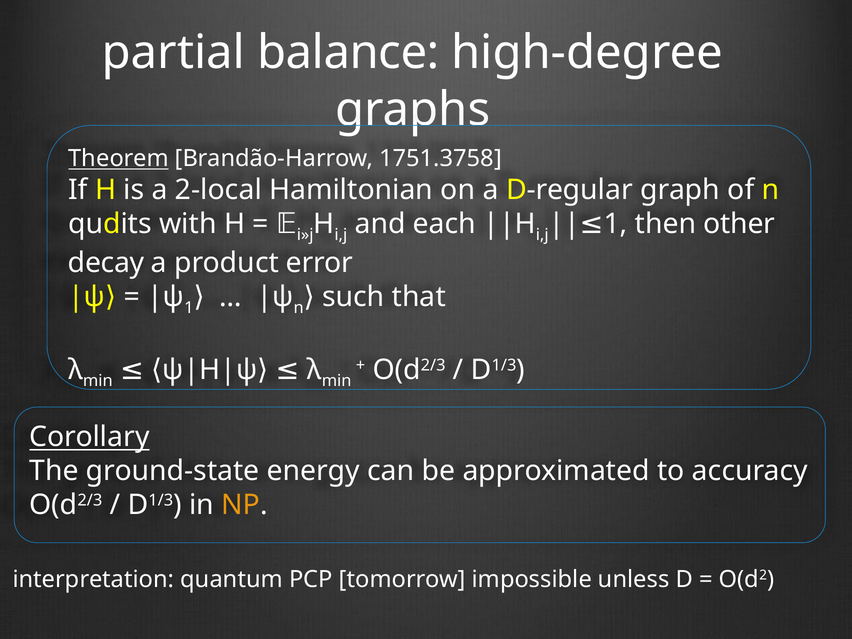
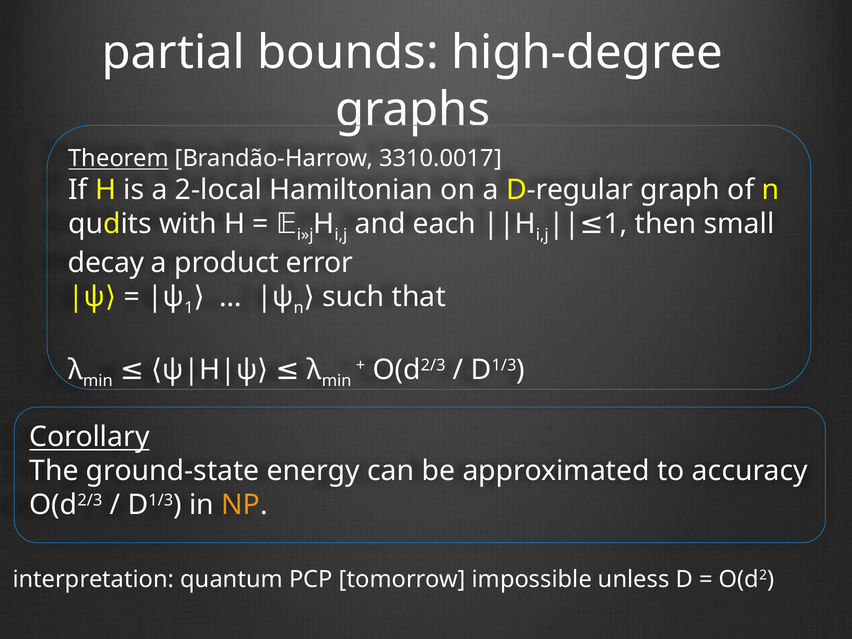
balance: balance -> bounds
1751.3758: 1751.3758 -> 3310.0017
other: other -> small
